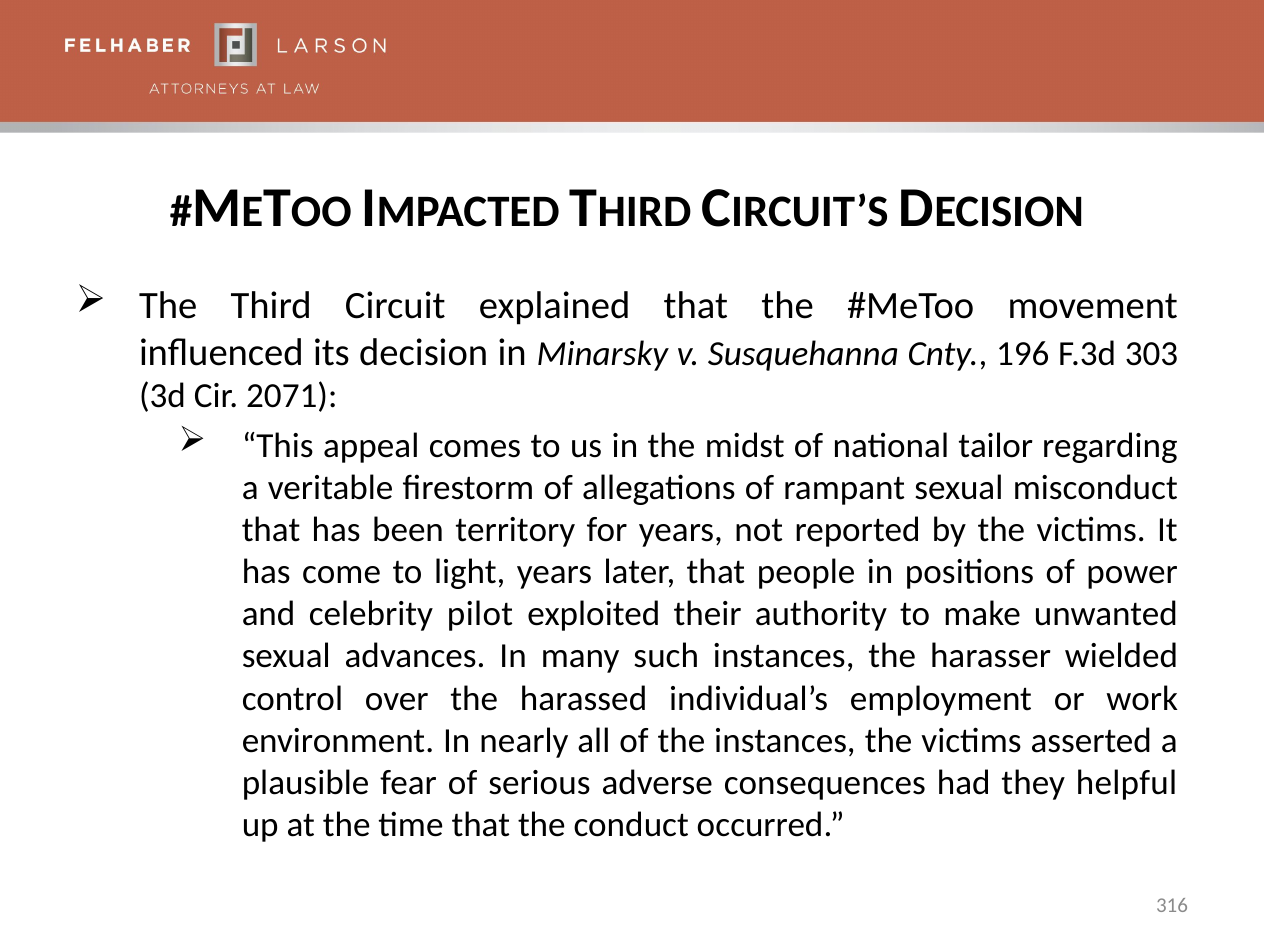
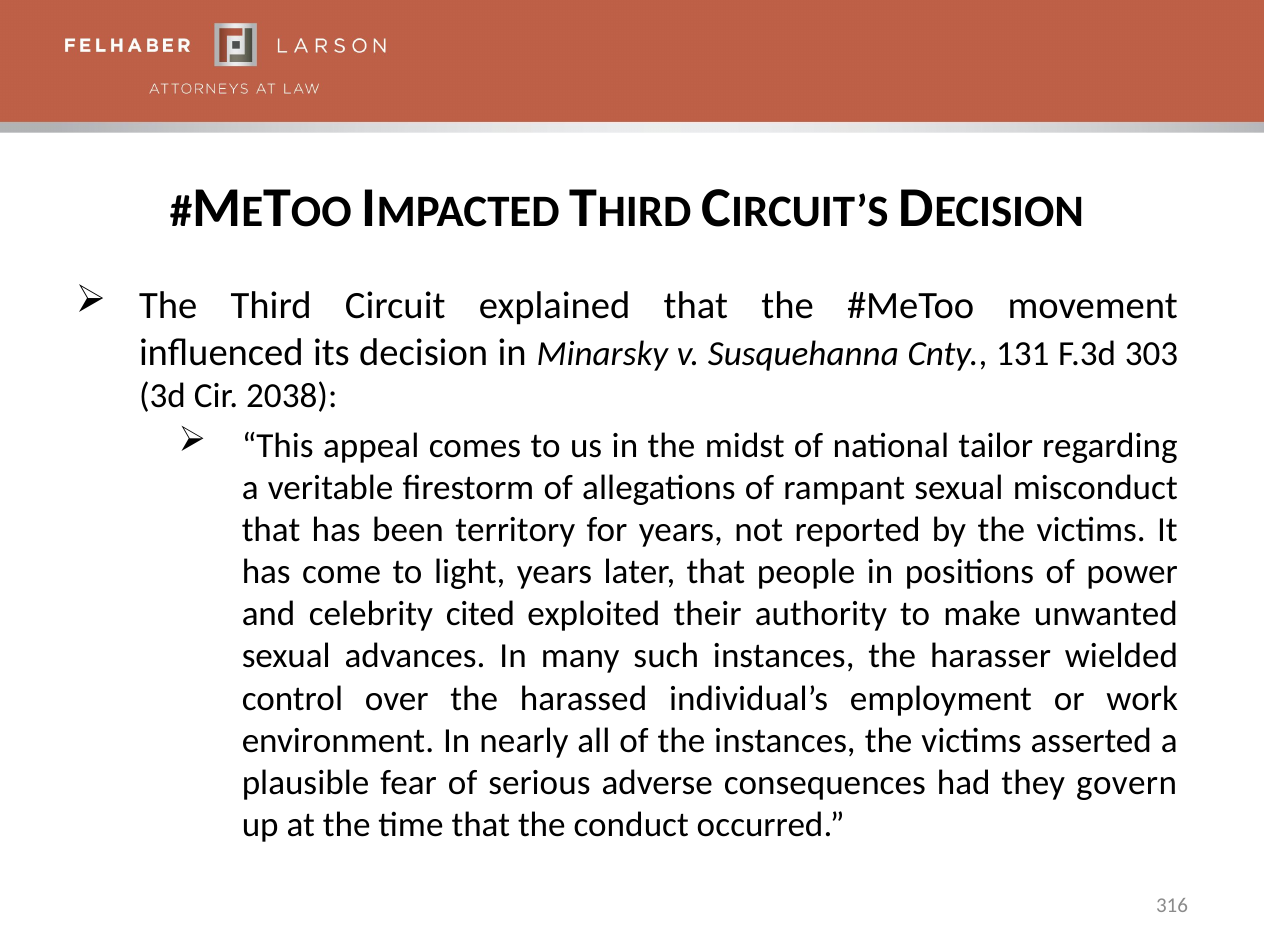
196: 196 -> 131
2071: 2071 -> 2038
pilot: pilot -> cited
helpful: helpful -> govern
